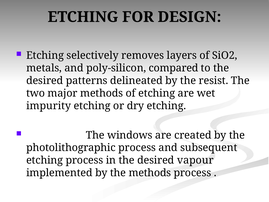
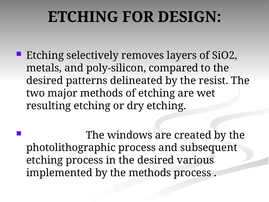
impurity: impurity -> resulting
vapour: vapour -> various
